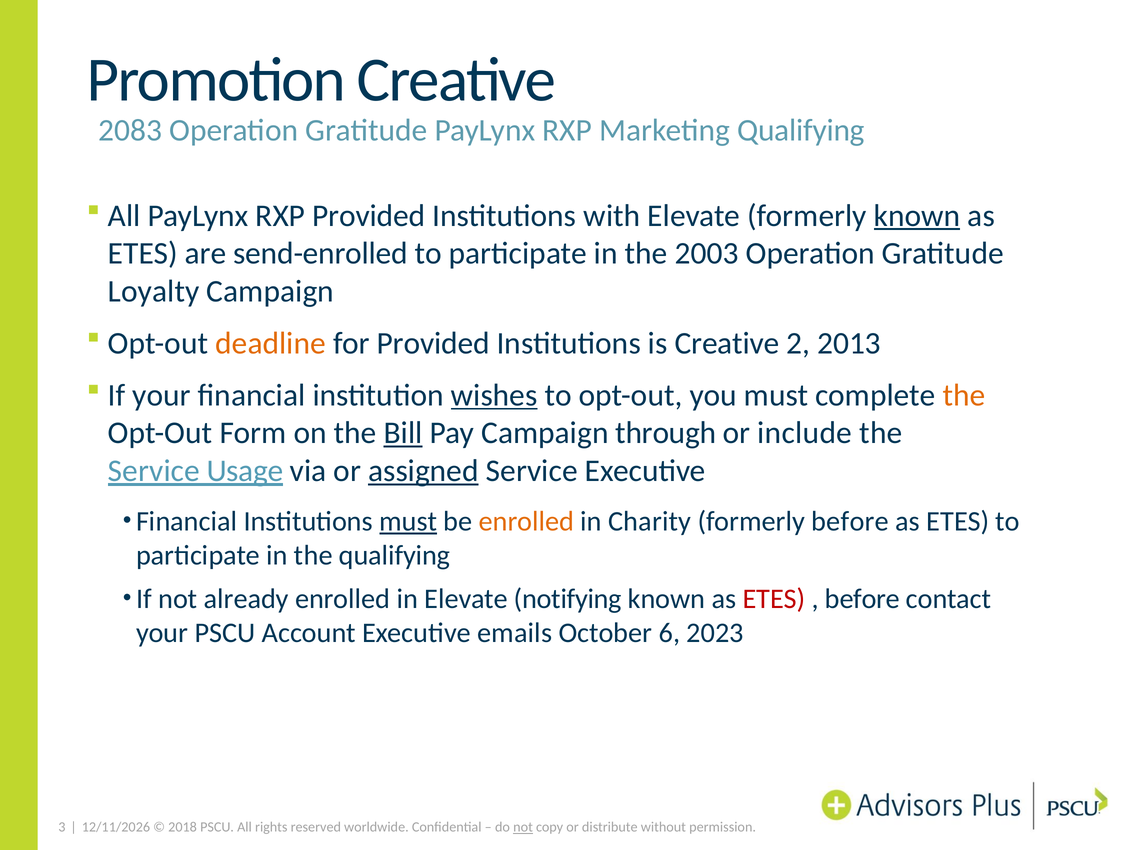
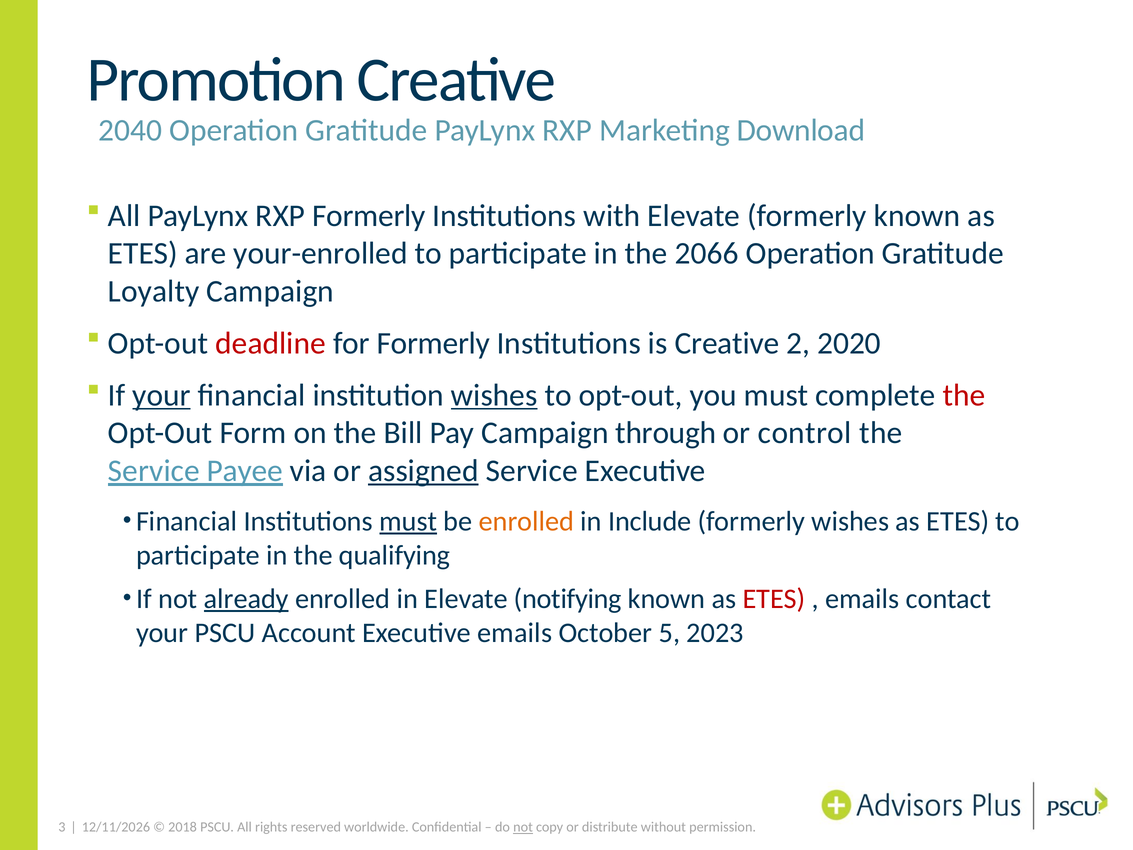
2083: 2083 -> 2040
Marketing Qualifying: Qualifying -> Download
RXP Provided: Provided -> Formerly
known at (917, 216) underline: present -> none
send-enrolled: send-enrolled -> your-enrolled
2003: 2003 -> 2066
deadline colour: orange -> red
for Provided: Provided -> Formerly
2013: 2013 -> 2020
your at (162, 395) underline: none -> present
the at (964, 395) colour: orange -> red
Bill underline: present -> none
include: include -> control
Usage: Usage -> Payee
Charity: Charity -> Include
formerly before: before -> wishes
already underline: none -> present
before at (862, 599): before -> emails
6: 6 -> 5
